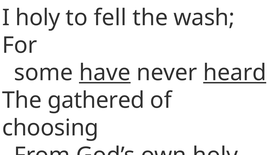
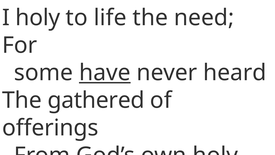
fell: fell -> life
wash: wash -> need
heard underline: present -> none
choosing: choosing -> offerings
